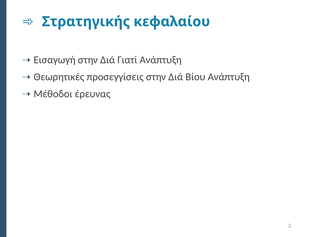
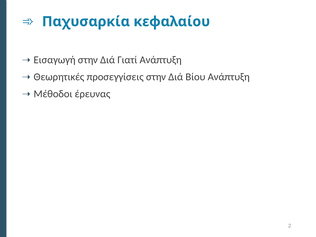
Στρατηγικής: Στρατηγικής -> Παχυσαρκία
